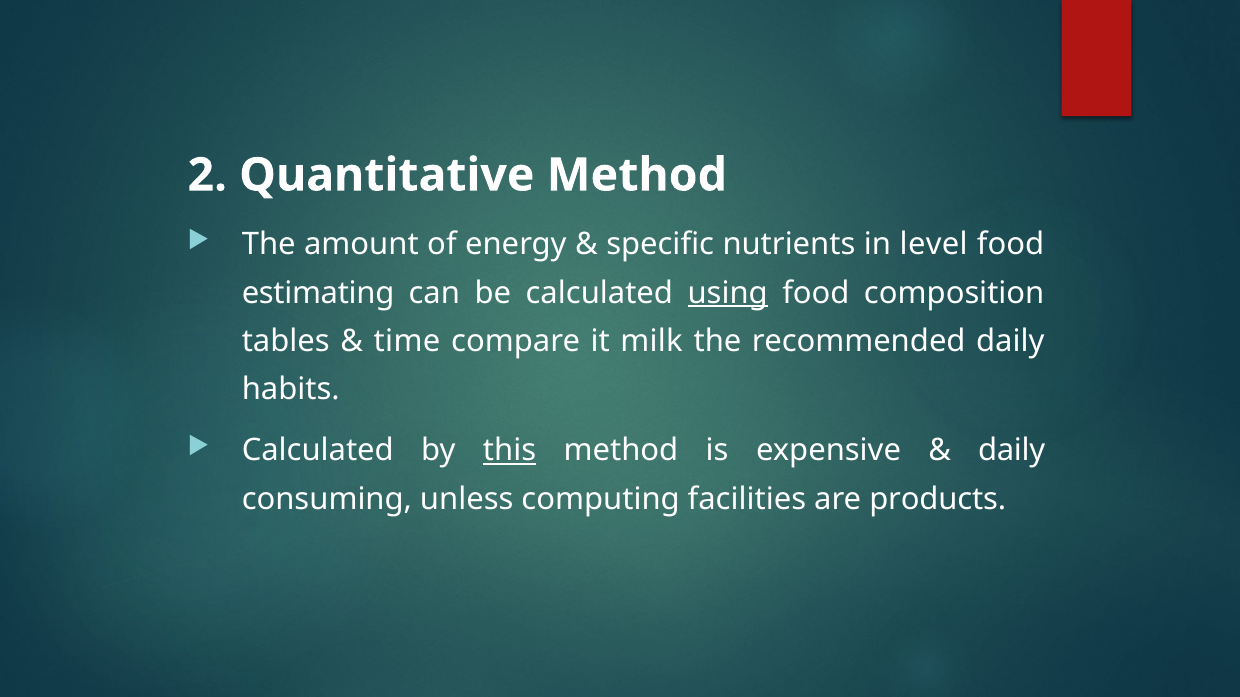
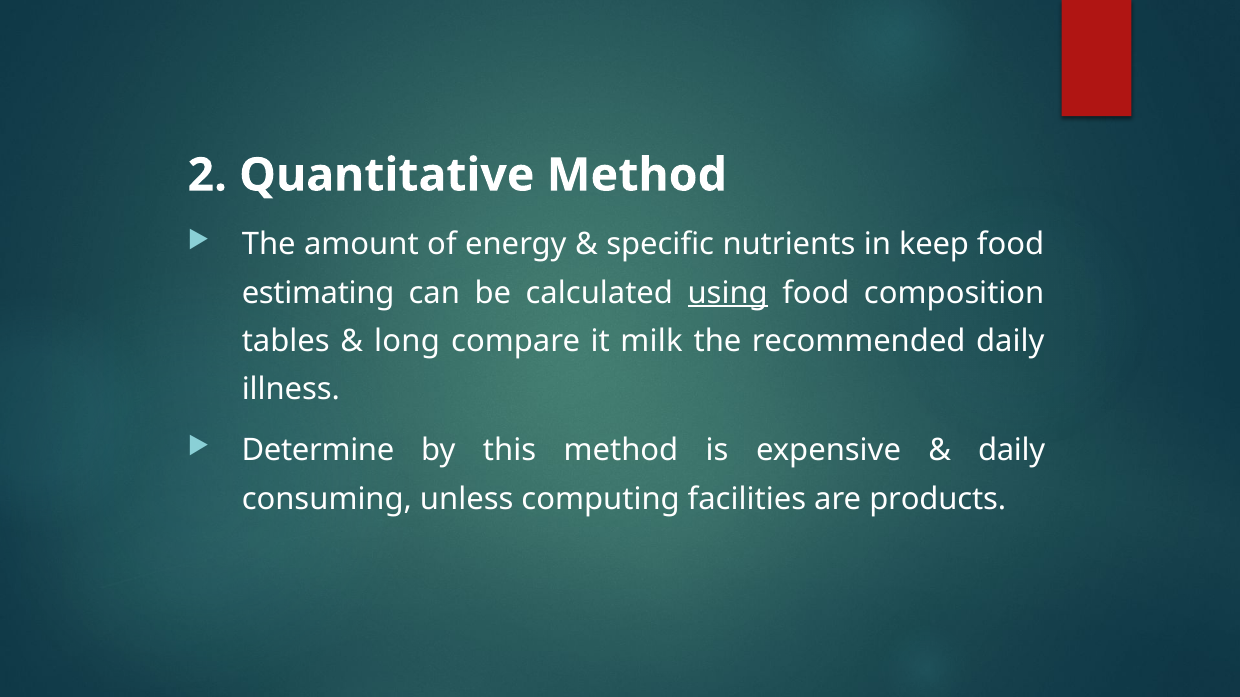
level: level -> keep
time: time -> long
habits: habits -> illness
Calculated at (318, 451): Calculated -> Determine
this underline: present -> none
